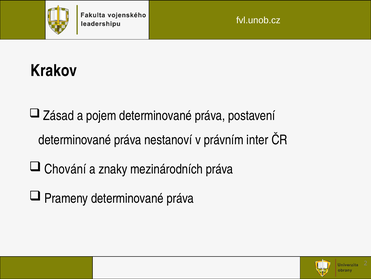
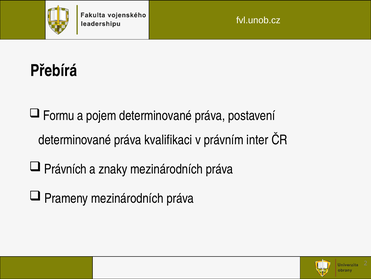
Krakov: Krakov -> Přebírá
Zásad: Zásad -> Formu
nestanoví: nestanoví -> kvalifikaci
Chování: Chování -> Právních
Prameny determinované: determinované -> mezinárodních
